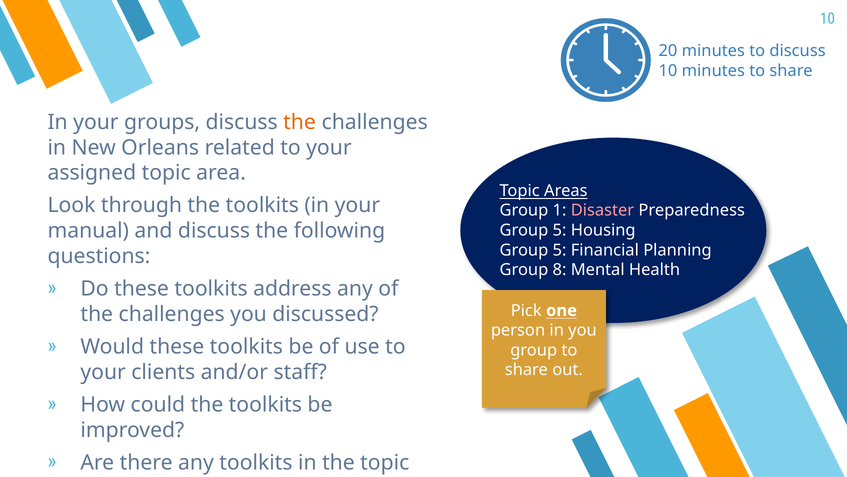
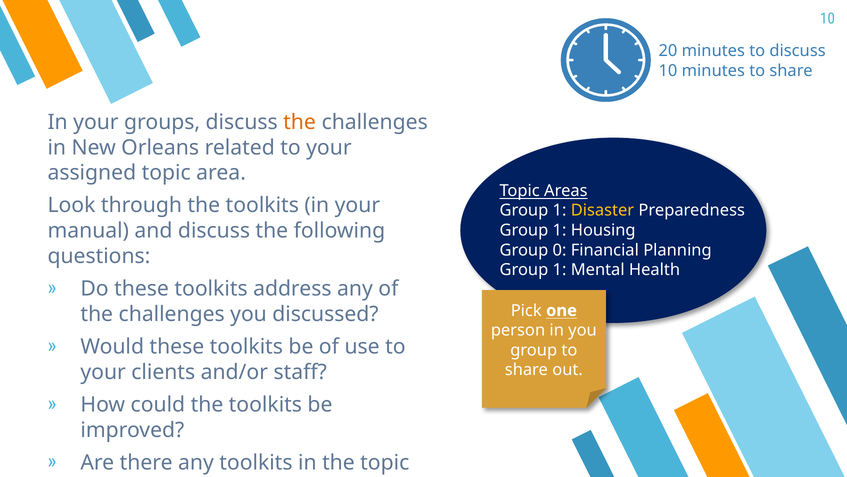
Disaster colour: pink -> yellow
5 at (560, 230): 5 -> 1
5 at (560, 250): 5 -> 0
8 at (560, 270): 8 -> 1
